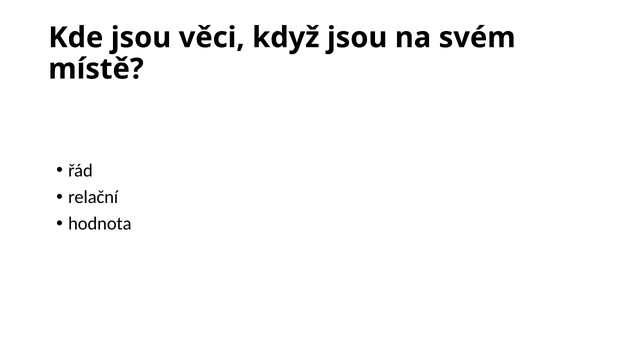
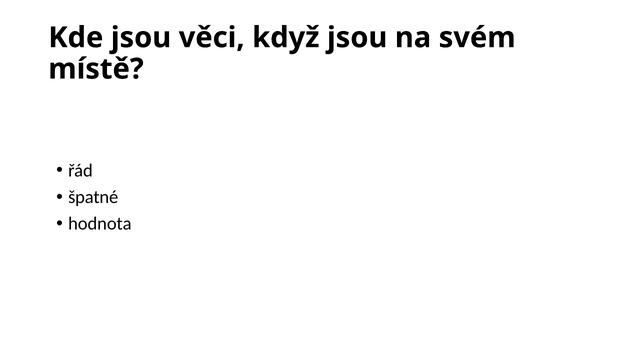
relační: relační -> špatné
